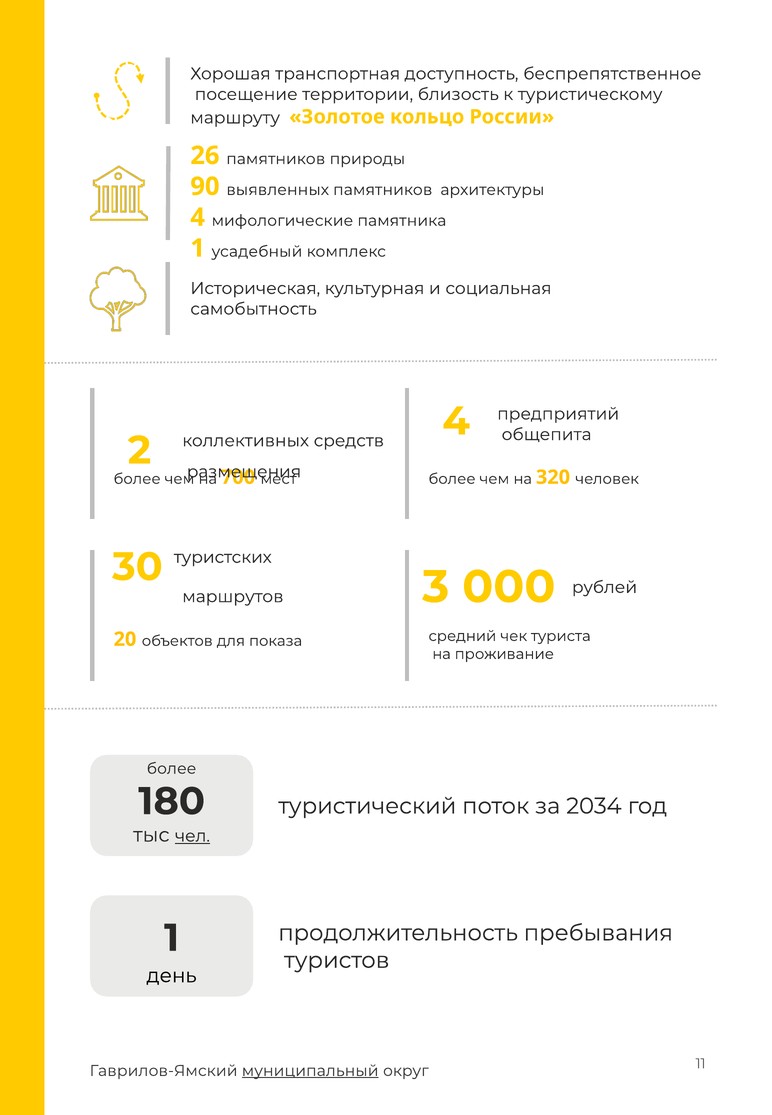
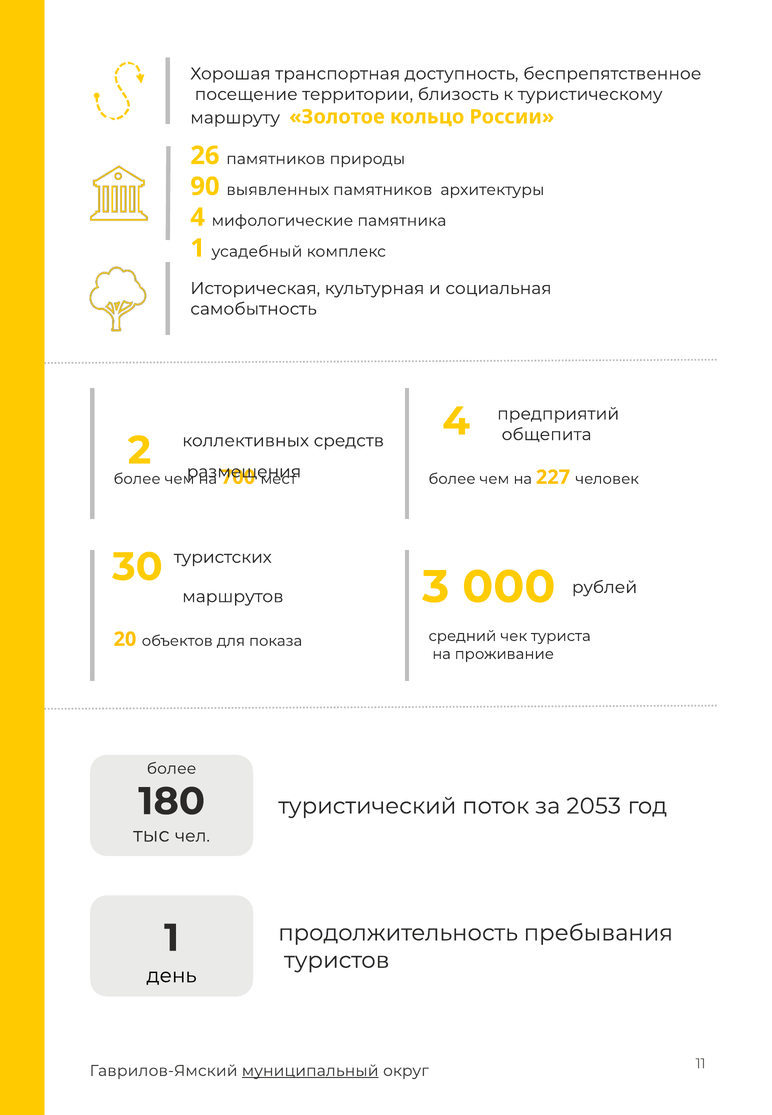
320: 320 -> 227
2034: 2034 -> 2053
чел underline: present -> none
